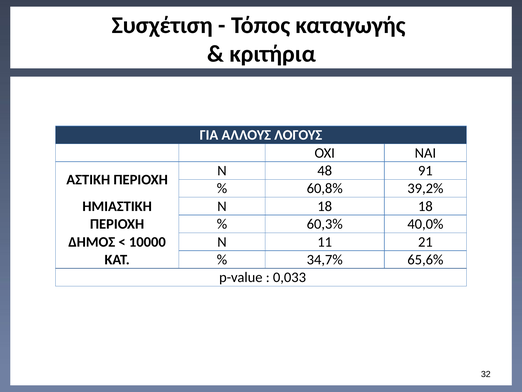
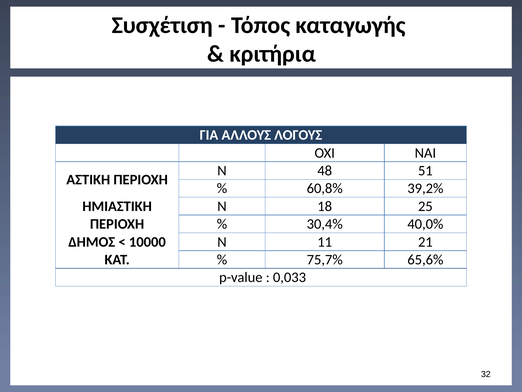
91: 91 -> 51
18 18: 18 -> 25
60,3%: 60,3% -> 30,4%
34,7%: 34,7% -> 75,7%
